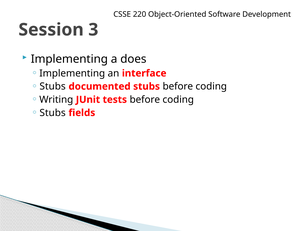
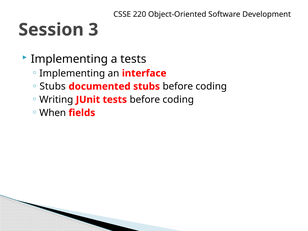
a does: does -> tests
Stubs at (53, 113): Stubs -> When
